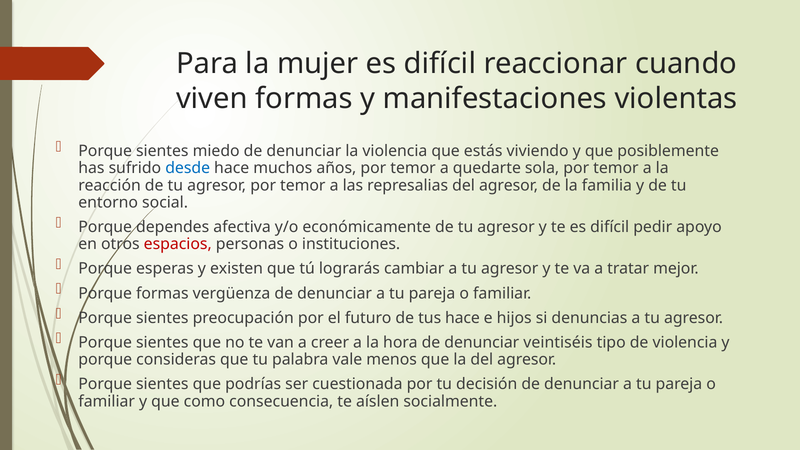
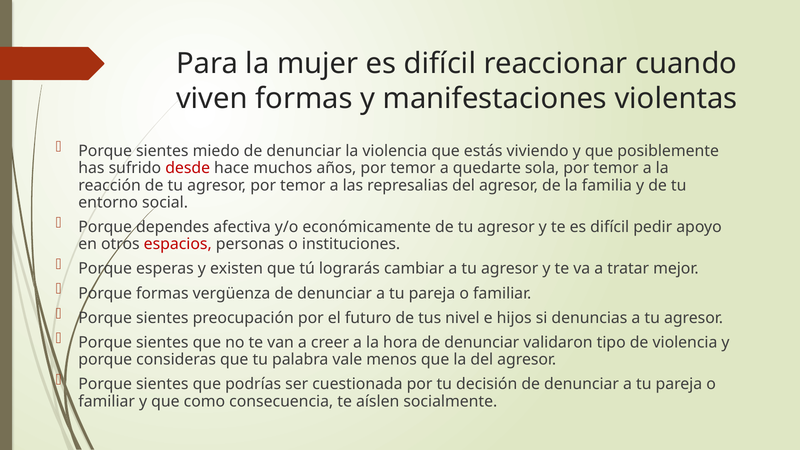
desde colour: blue -> red
tus hace: hace -> nivel
veintiséis: veintiséis -> validaron
